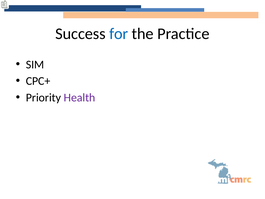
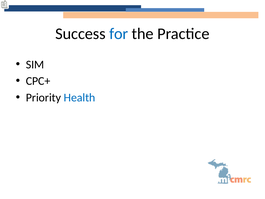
Health colour: purple -> blue
